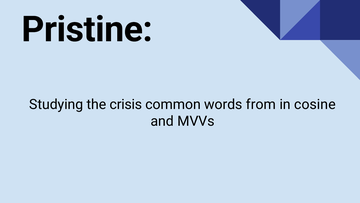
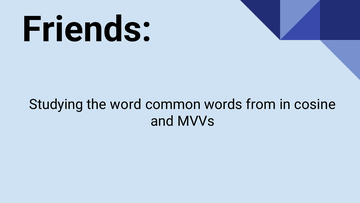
Pristine: Pristine -> Friends
crisis: crisis -> word
